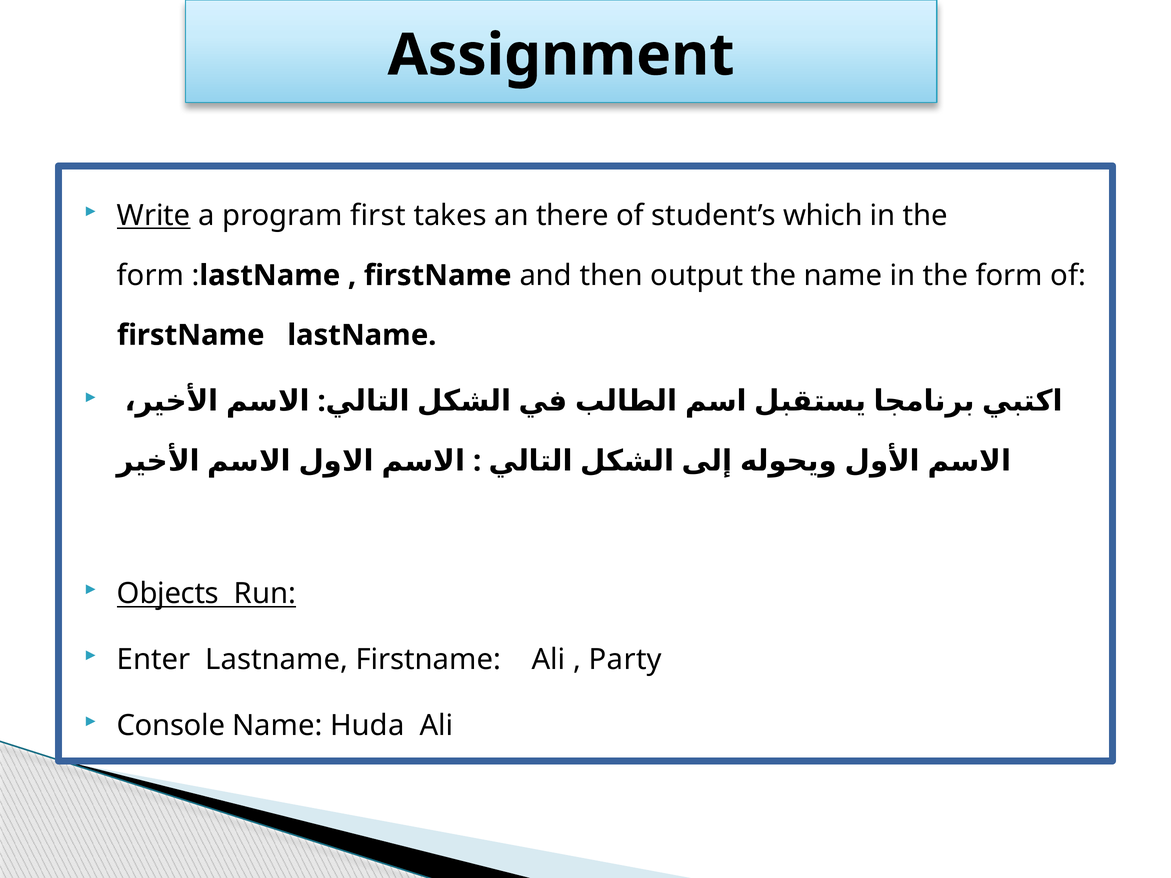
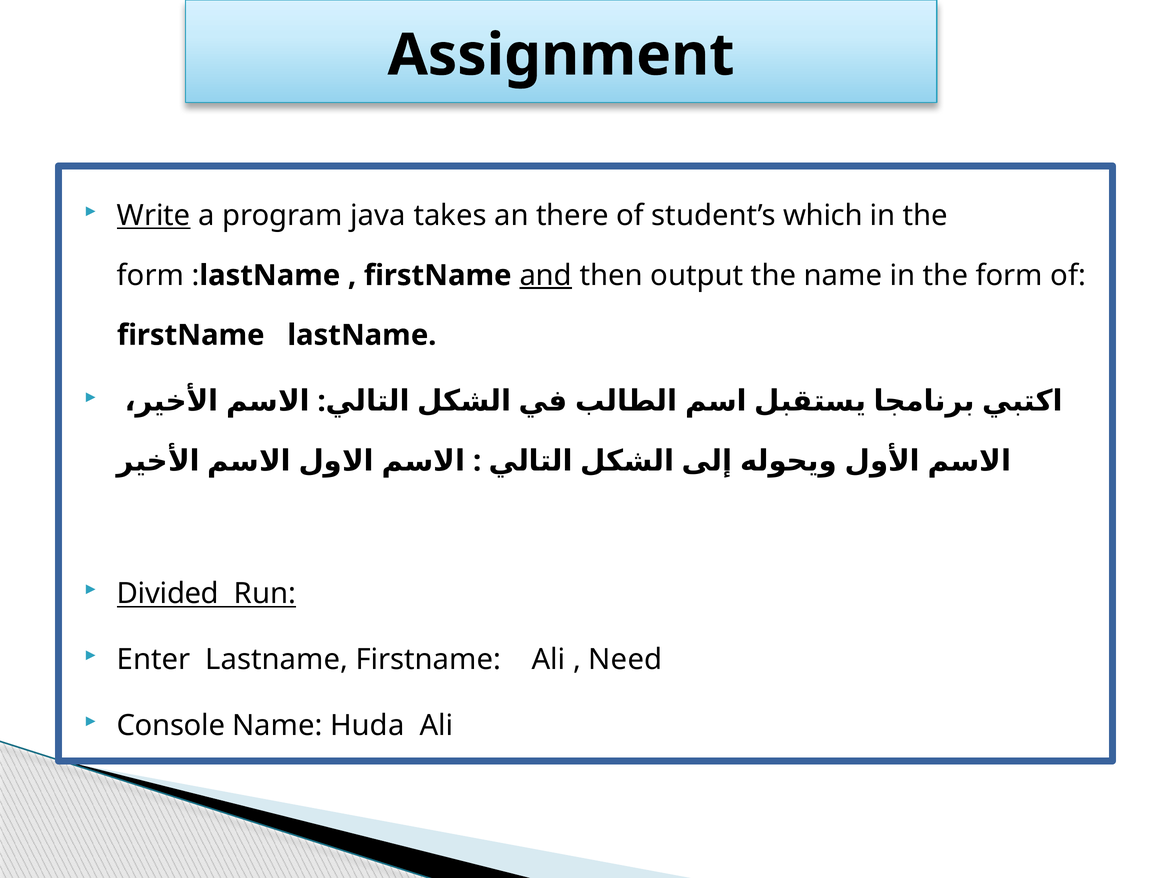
first: first -> java
and underline: none -> present
Objects: Objects -> Divided
Party: Party -> Need
